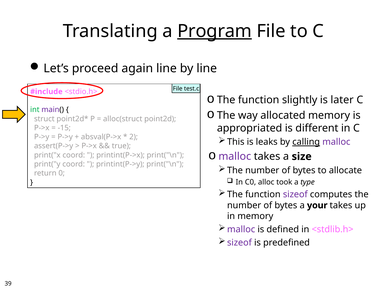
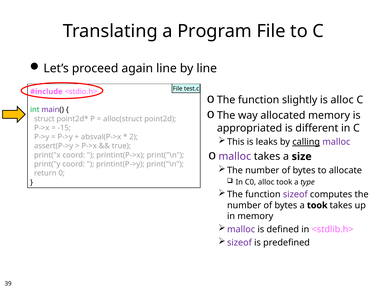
Program underline: present -> none
is later: later -> alloc
a your: your -> took
